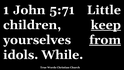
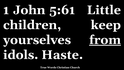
5:71: 5:71 -> 5:61
keep underline: present -> none
While: While -> Haste
